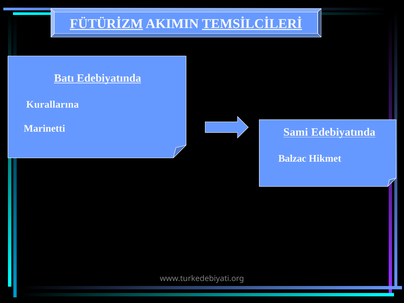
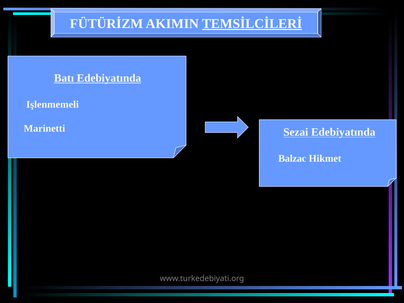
FÜTÜRİZM underline: present -> none
Kurallarına: Kurallarına -> Işlenmemeli
Sami: Sami -> Sezai
